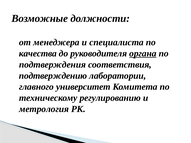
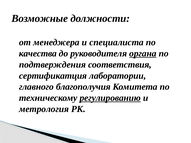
подтверждению: подтверждению -> сертификатция
университет: университет -> благополучия
регулированию underline: none -> present
